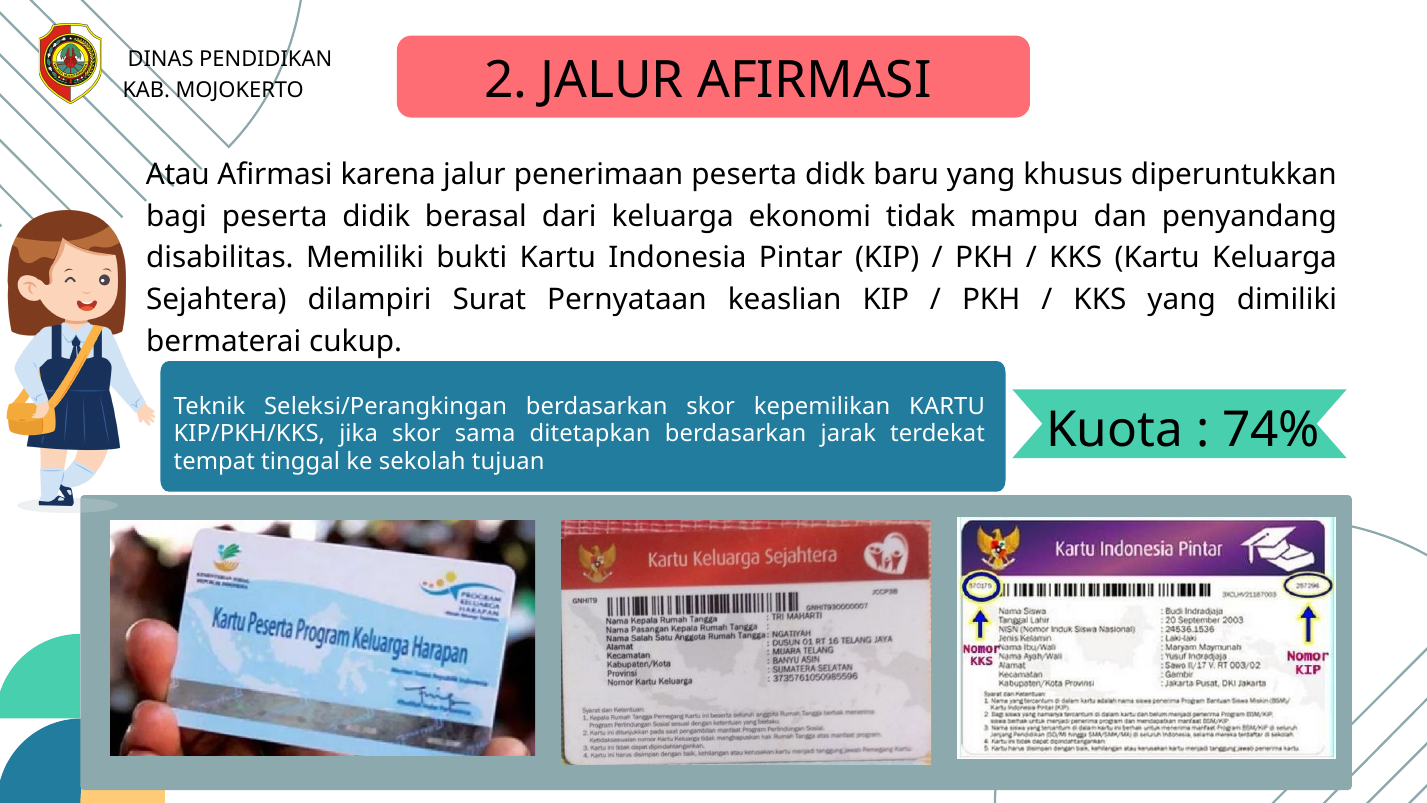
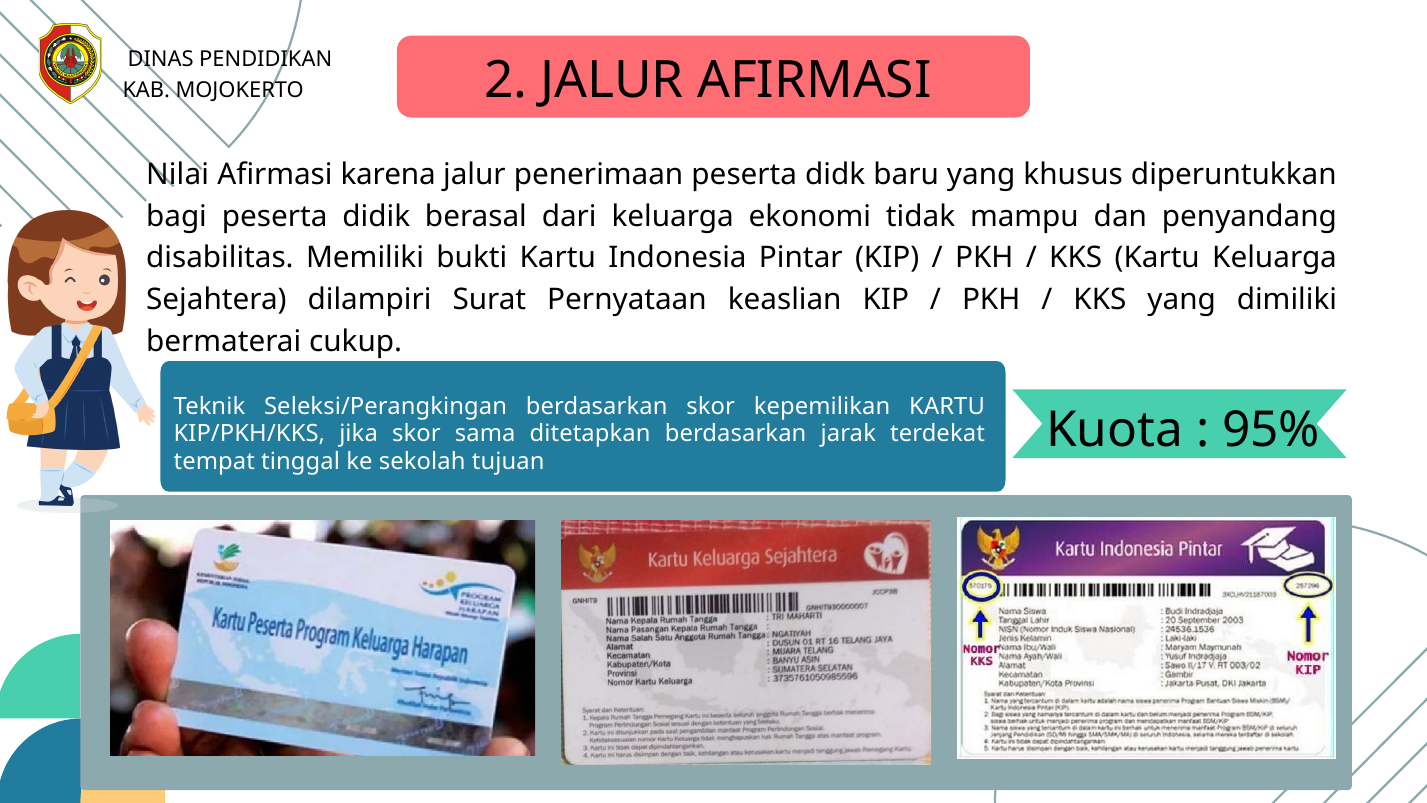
Atau: Atau -> Nilai
74%: 74% -> 95%
